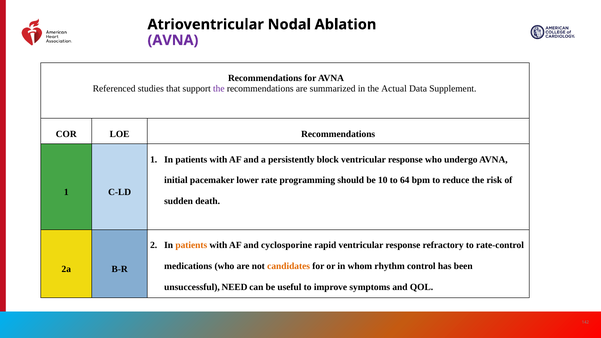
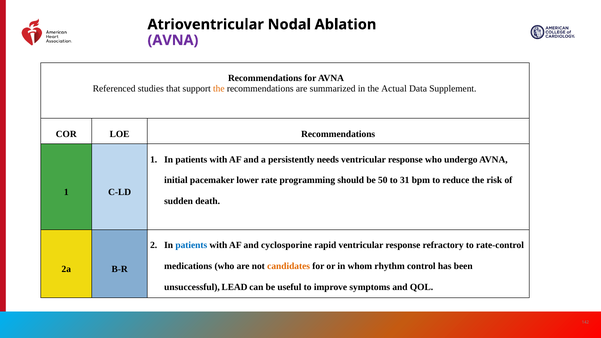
the at (219, 89) colour: purple -> orange
block: block -> needs
10: 10 -> 50
64: 64 -> 31
patients at (191, 245) colour: orange -> blue
NEED: NEED -> LEAD
